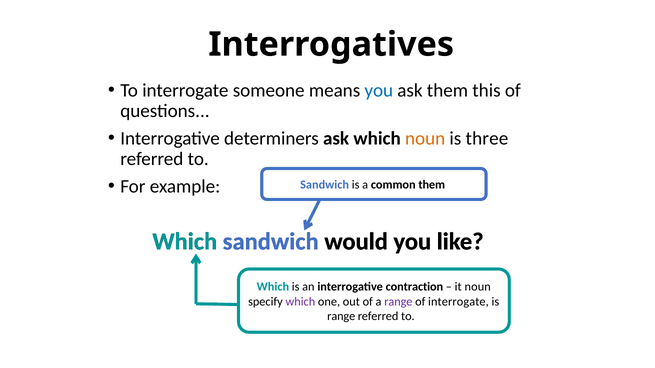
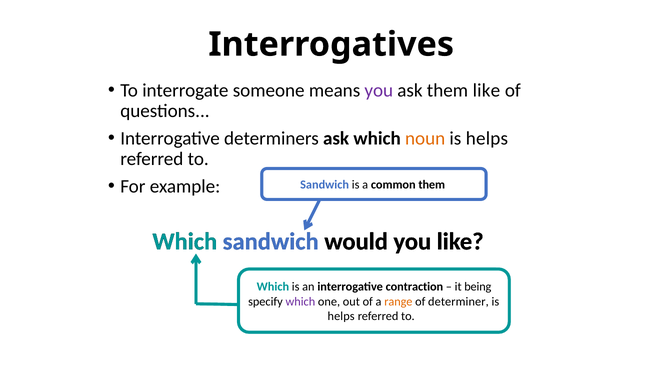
you at (379, 90) colour: blue -> purple
them this: this -> like
three at (487, 138): three -> helps
it noun: noun -> being
range at (398, 302) colour: purple -> orange
of interrogate: interrogate -> determiner
range at (341, 317): range -> helps
